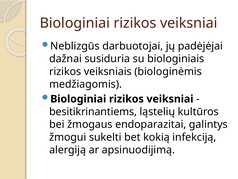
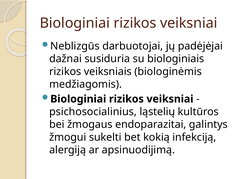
besitikrinantiems: besitikrinantiems -> psichosocialinius
